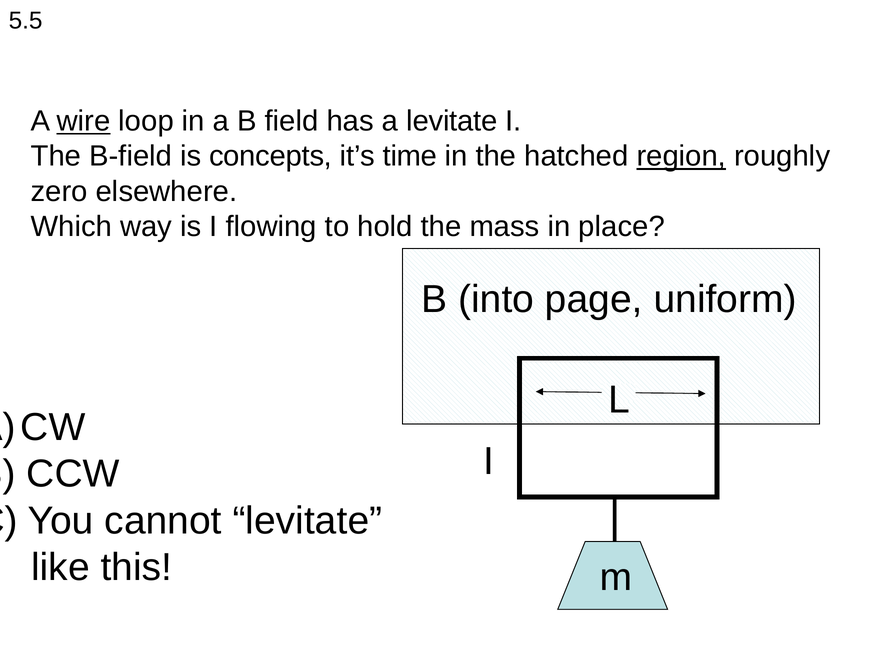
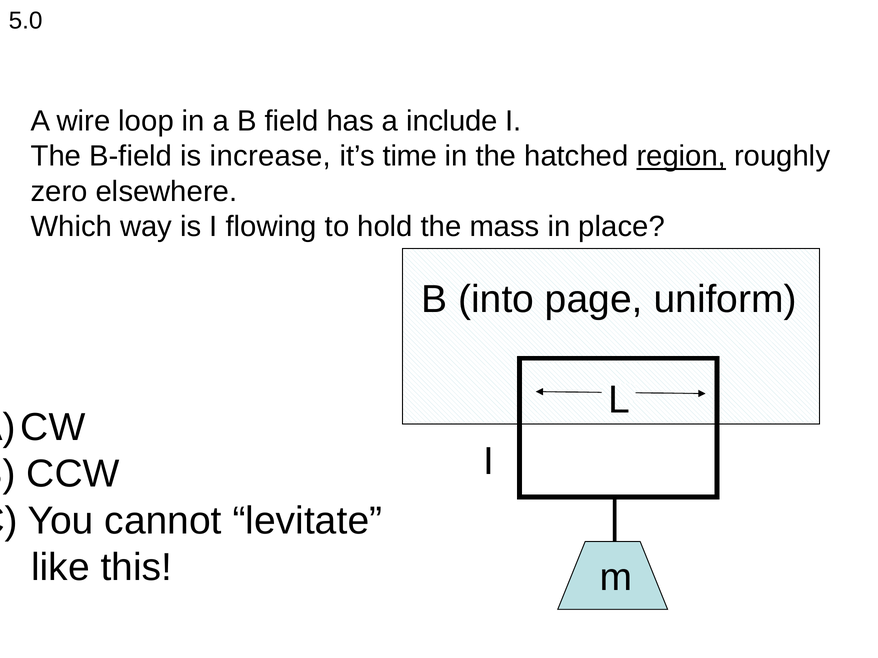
5.5: 5.5 -> 5.0
wire underline: present -> none
a levitate: levitate -> include
concepts: concepts -> increase
